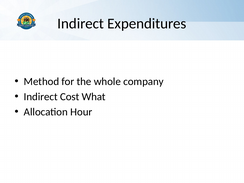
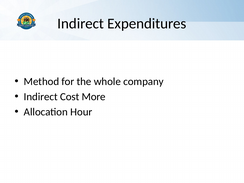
What: What -> More
